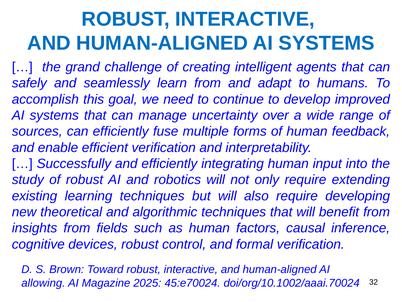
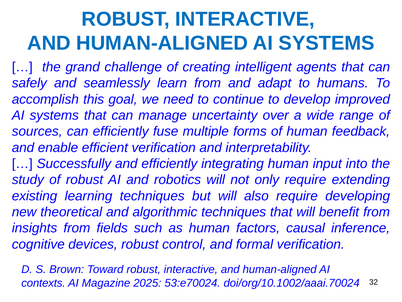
allowing: allowing -> contexts
45:e70024: 45:e70024 -> 53:e70024
